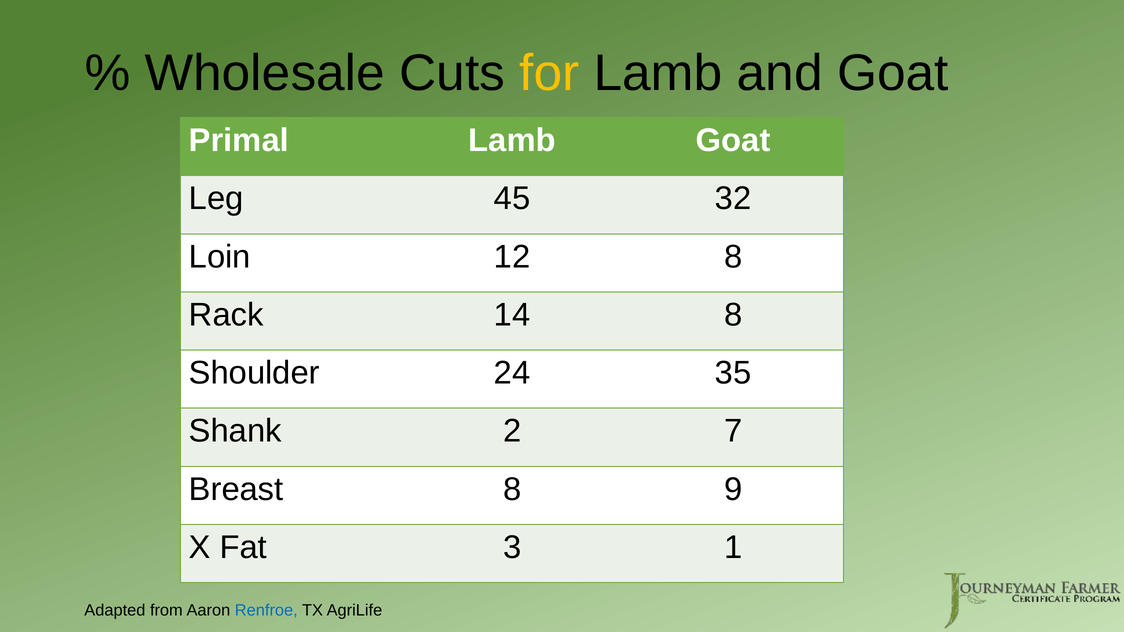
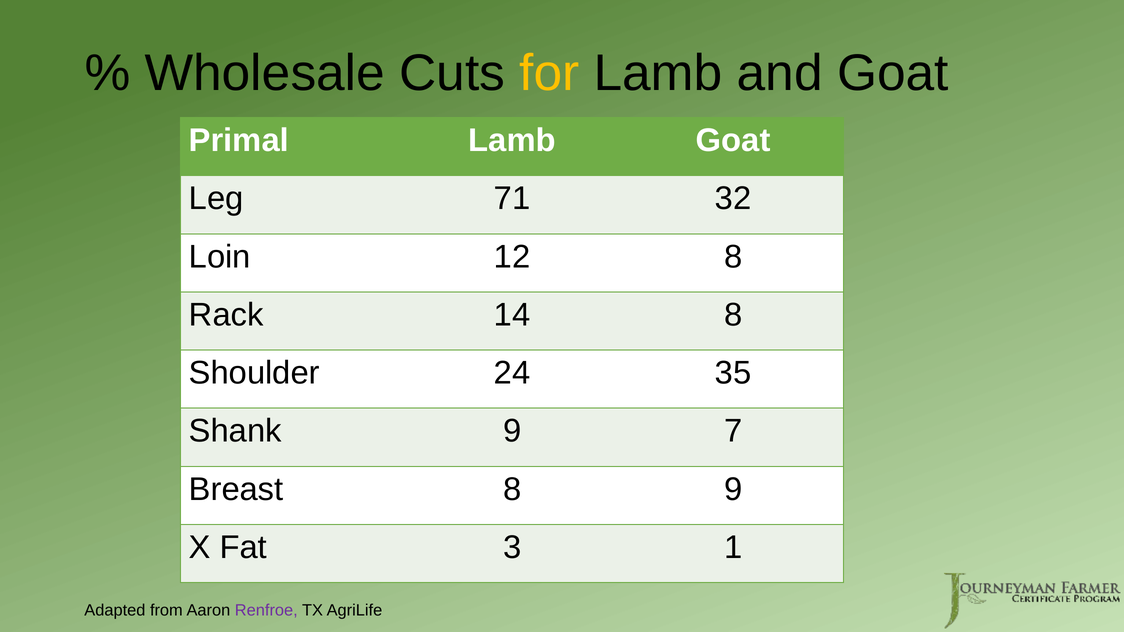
45: 45 -> 71
Shank 2: 2 -> 9
Renfroe colour: blue -> purple
